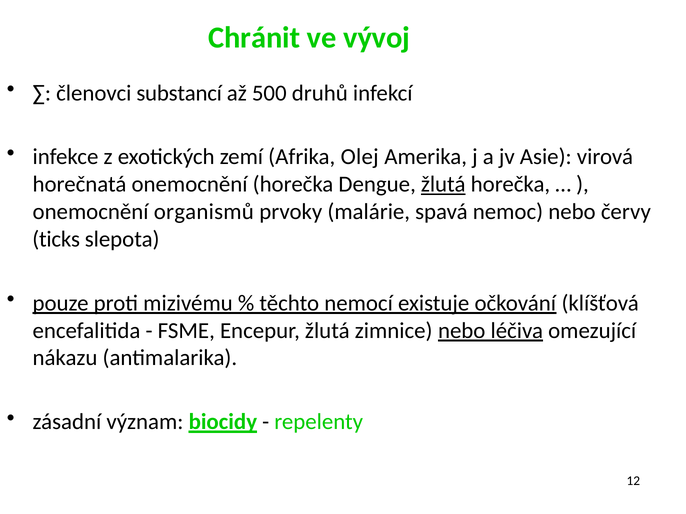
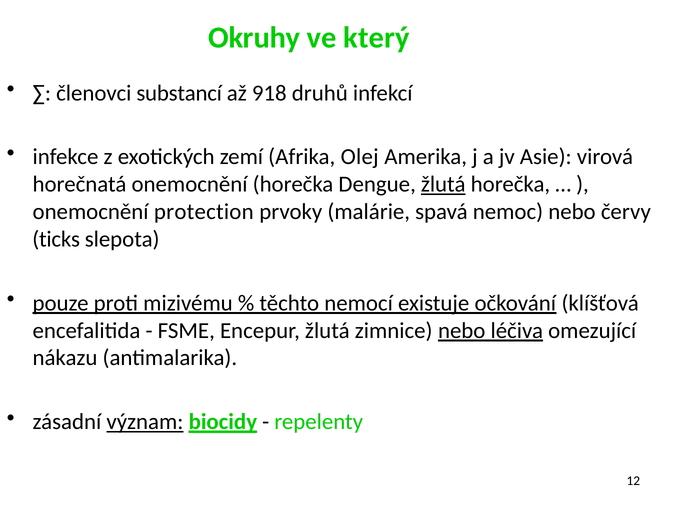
Chránit: Chránit -> Okruhy
vývoj: vývoj -> který
500: 500 -> 918
organismů: organismů -> protection
význam underline: none -> present
